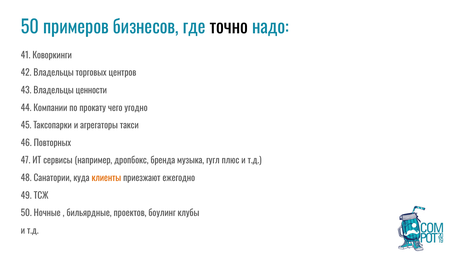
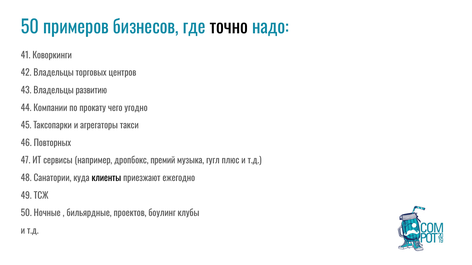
ценности: ценности -> развитию
бренда: бренда -> премий
клиенты colour: orange -> black
